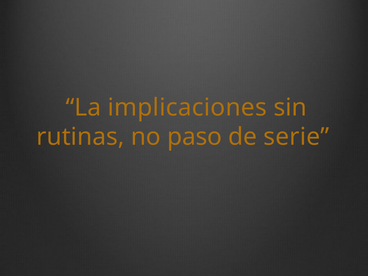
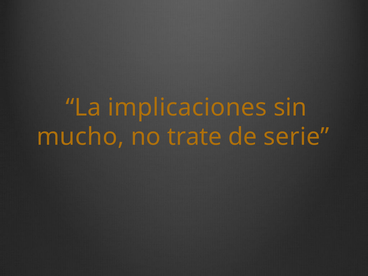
rutinas: rutinas -> mucho
paso: paso -> trate
